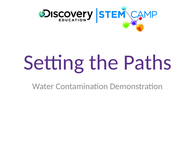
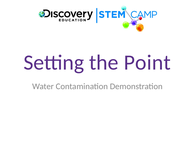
Paths: Paths -> Point
